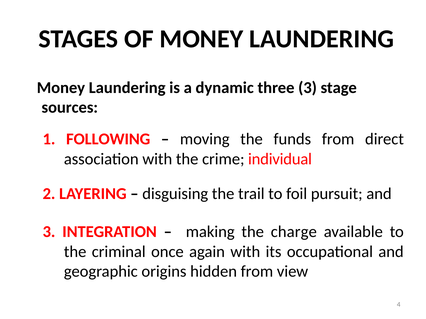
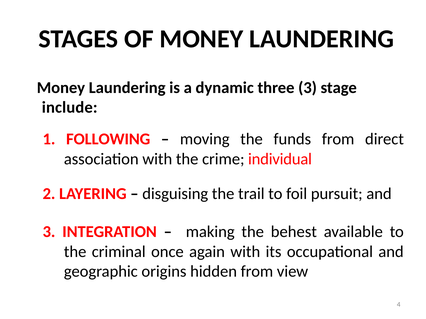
sources: sources -> include
charge: charge -> behest
